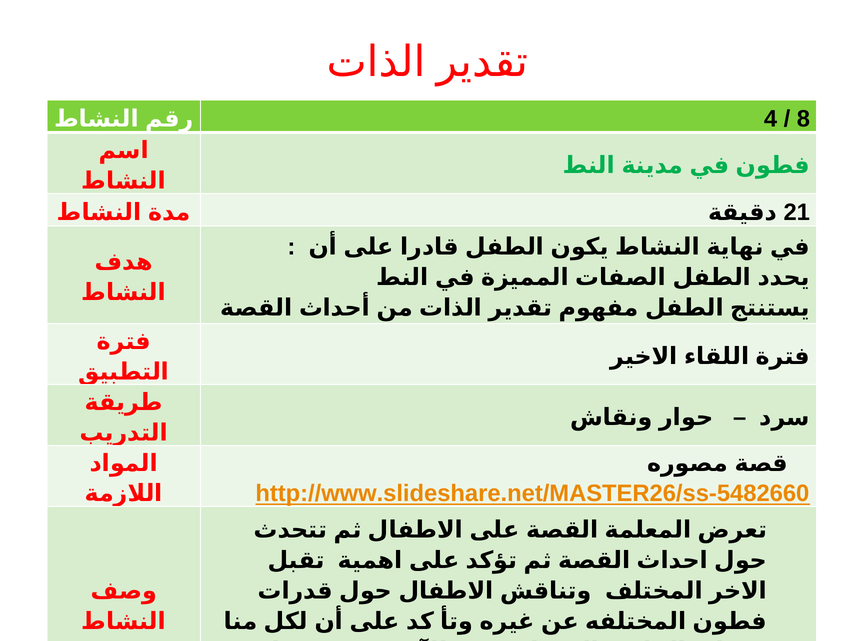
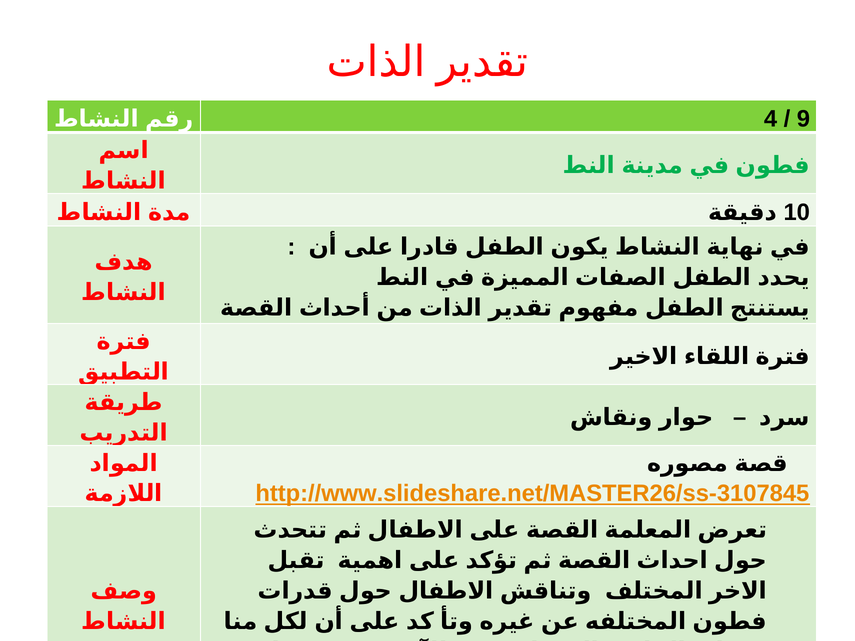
8: 8 -> 9
21: 21 -> 10
http://www.slideshare.net/MASTER26/ss-5482660: http://www.slideshare.net/MASTER26/ss-5482660 -> http://www.slideshare.net/MASTER26/ss-3107845
